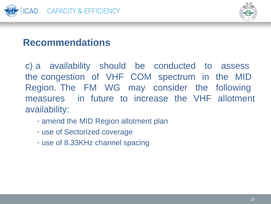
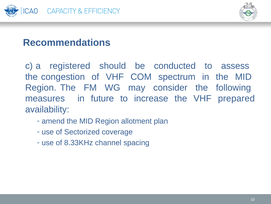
a availability: availability -> registered
VHF allotment: allotment -> prepared
